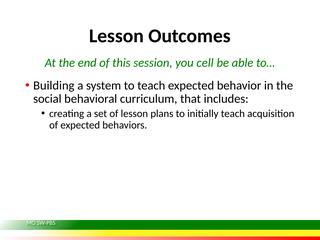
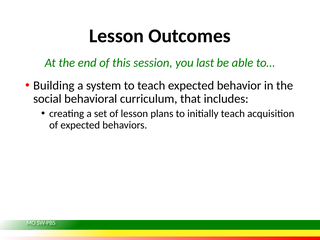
cell: cell -> last
